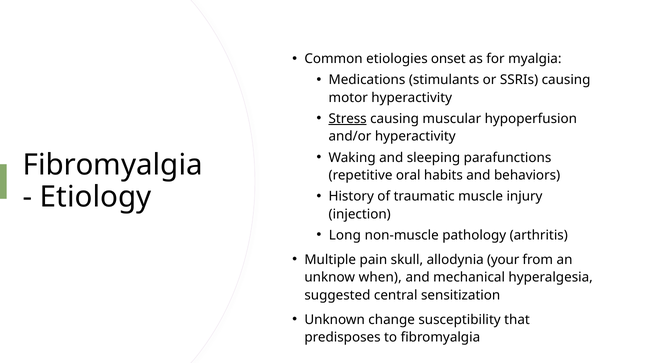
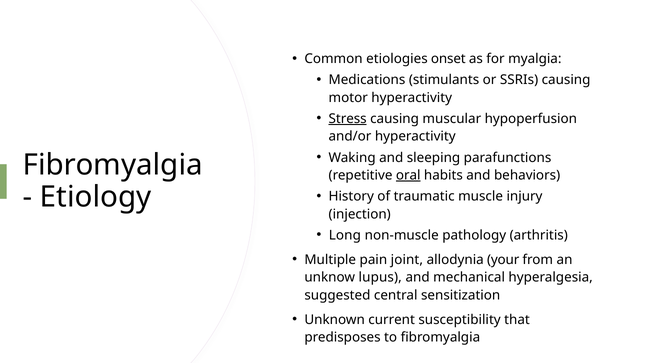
oral underline: none -> present
skull: skull -> joint
when: when -> lupus
change: change -> current
